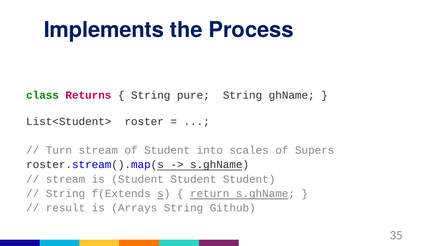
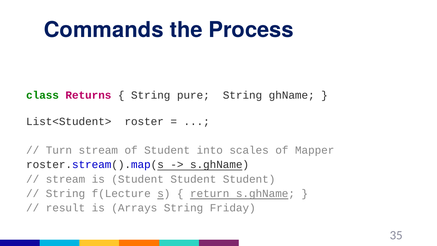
Implements: Implements -> Commands
Supers: Supers -> Mapper
f(Extends: f(Extends -> f(Lecture
Github: Github -> Friday
